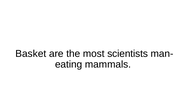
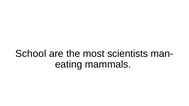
Basket: Basket -> School
